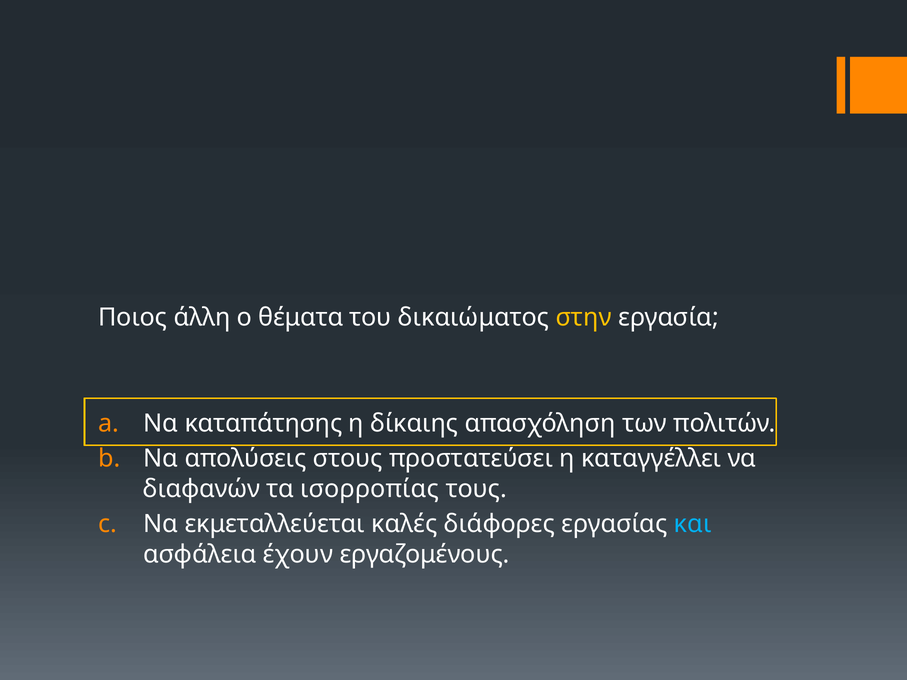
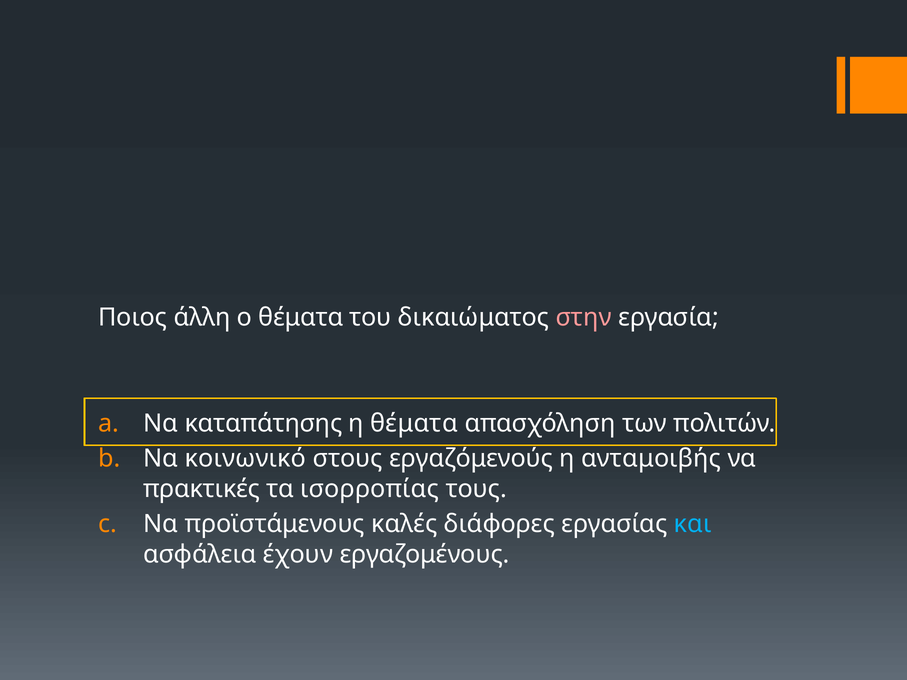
στην colour: yellow -> pink
η δίκαιης: δίκαιης -> θέματα
απολύσεις: απολύσεις -> κοινωνικό
προστατεύσει: προστατεύσει -> εργαζόμενούς
καταγγέλλει: καταγγέλλει -> ανταμοιβής
διαφανών: διαφανών -> πρακτικές
εκμεταλλεύεται: εκμεταλλεύεται -> προϊστάμενους
